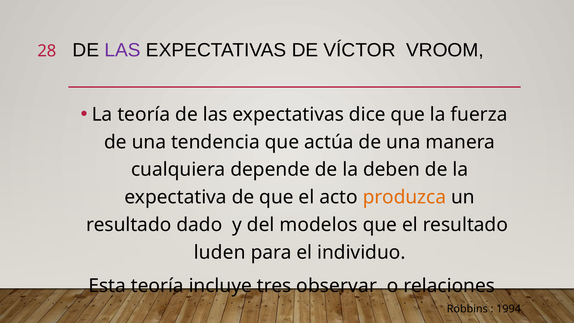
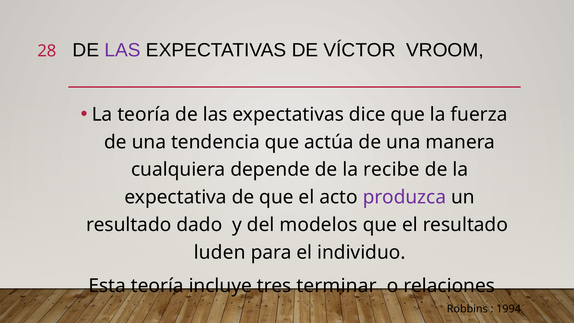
deben: deben -> recibe
produzca colour: orange -> purple
observar: observar -> terminar
